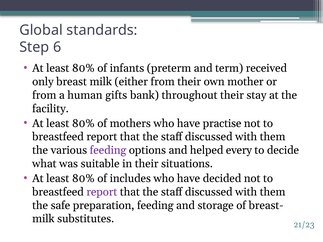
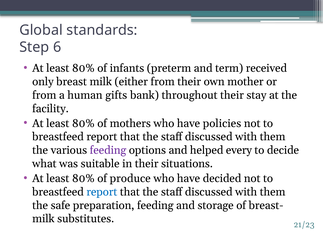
practise: practise -> policies
includes: includes -> produce
report at (102, 192) colour: purple -> blue
